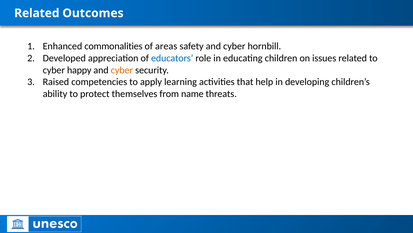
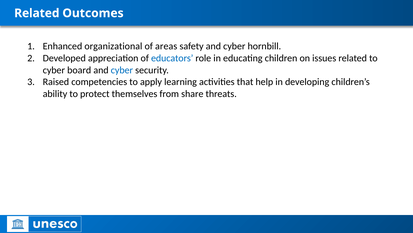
commonalities: commonalities -> organizational
happy: happy -> board
cyber at (122, 70) colour: orange -> blue
name: name -> share
